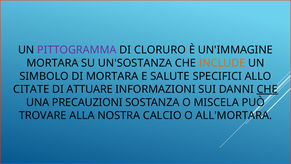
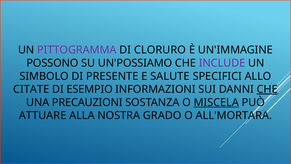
MORTARA at (52, 63): MORTARA -> POSSONO
UN'SOSTANZA: UN'SOSTANZA -> UN'POSSIAMO
INCLUDE colour: orange -> purple
DI MORTARA: MORTARA -> PRESENTE
ATTUARE: ATTUARE -> ESEMPIO
MISCELA underline: none -> present
TROVARE: TROVARE -> ATTUARE
CALCIO: CALCIO -> GRADO
